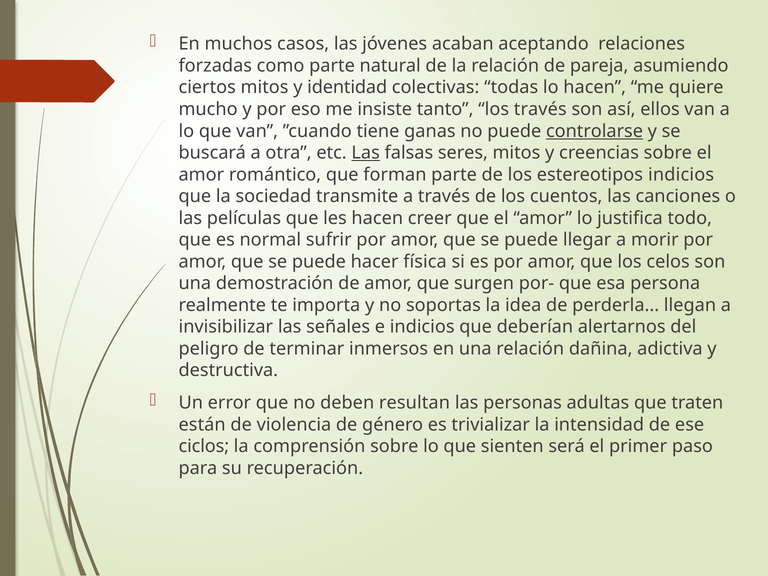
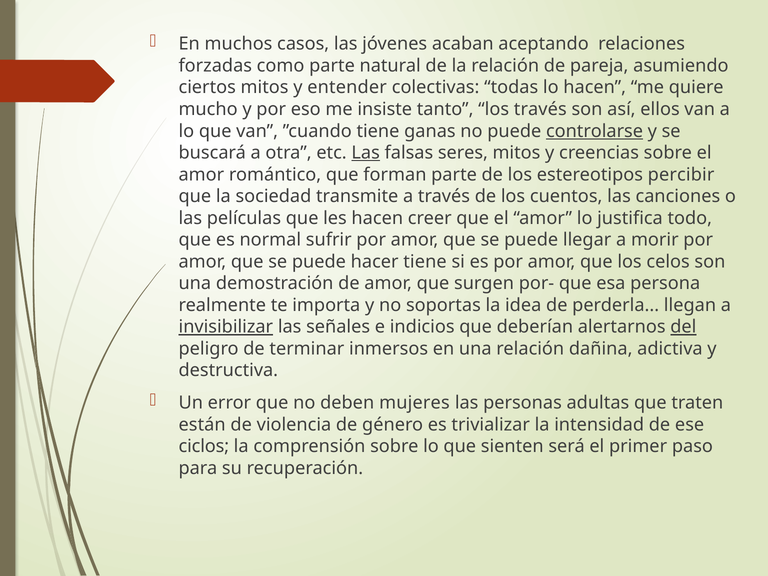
identidad: identidad -> entender
estereotipos indicios: indicios -> percibir
hacer física: física -> tiene
invisibilizar underline: none -> present
del underline: none -> present
resultan: resultan -> mujeres
